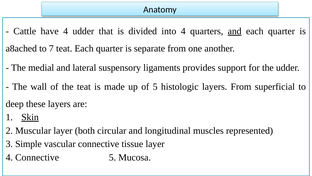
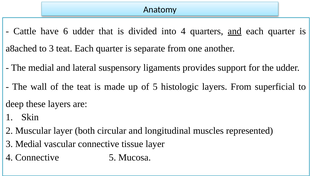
have 4: 4 -> 6
to 7: 7 -> 3
Skin underline: present -> none
3 Simple: Simple -> Medial
